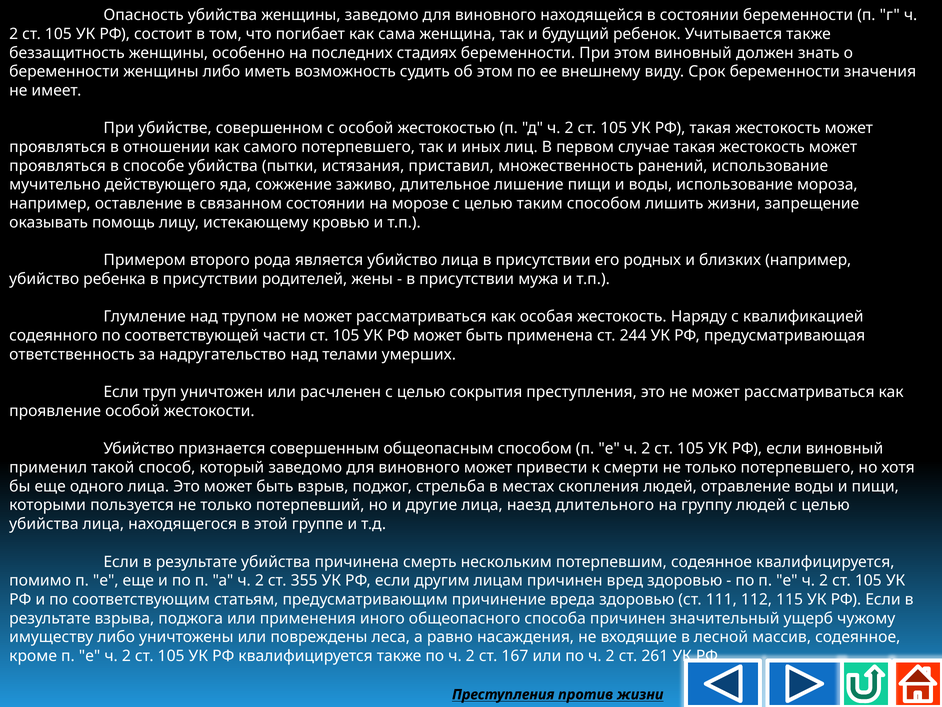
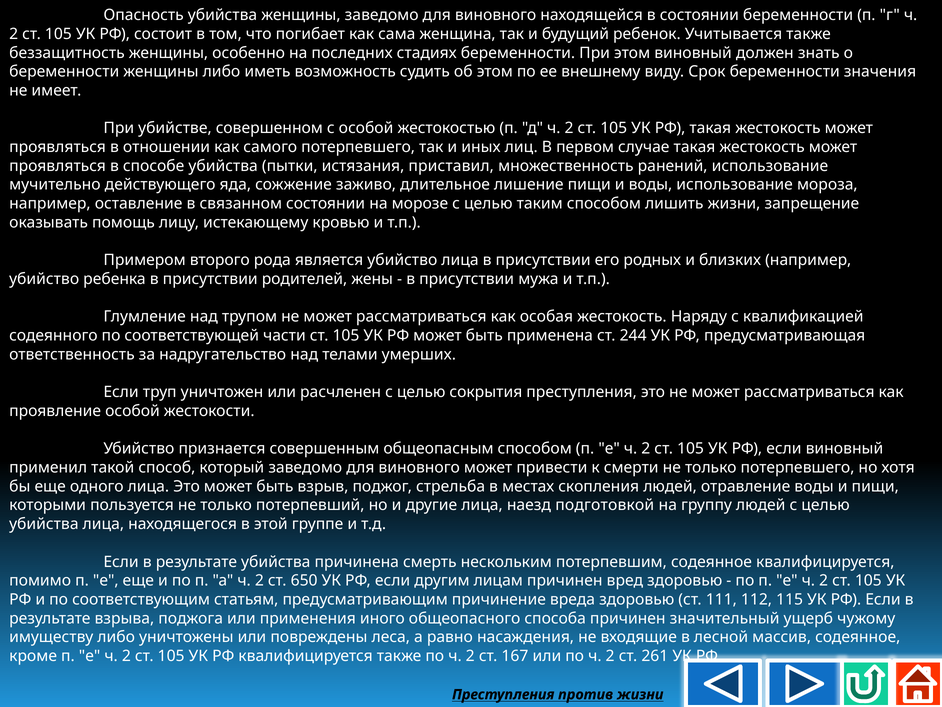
длительного: длительного -> подготовкой
355: 355 -> 650
